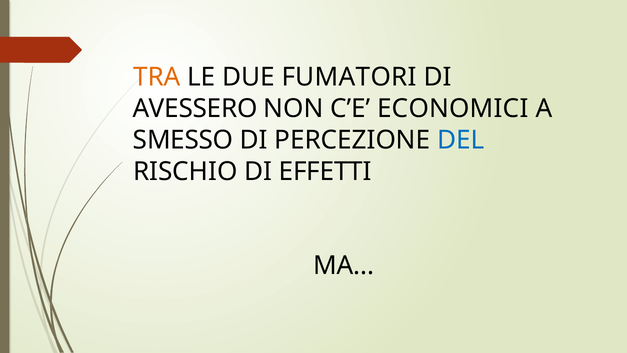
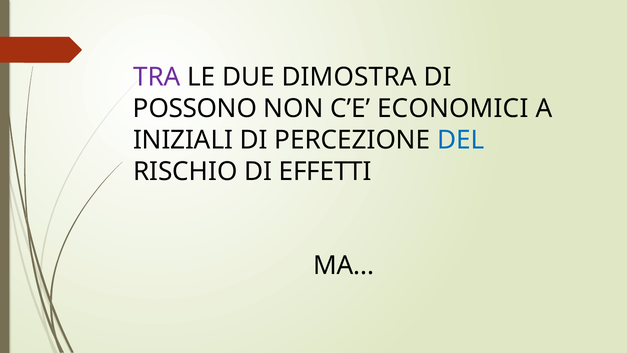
TRA colour: orange -> purple
FUMATORI: FUMATORI -> DIMOSTRA
AVESSERO: AVESSERO -> POSSONO
SMESSO: SMESSO -> INIZIALI
